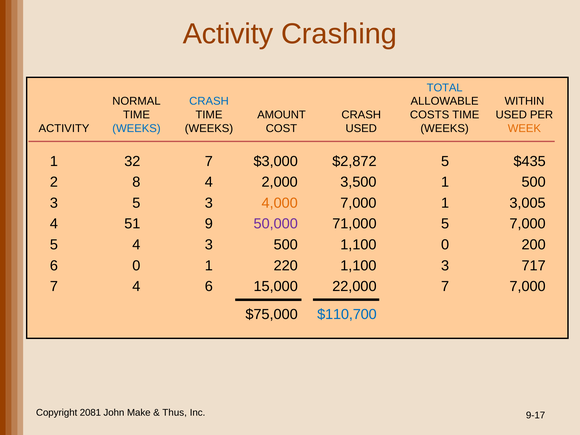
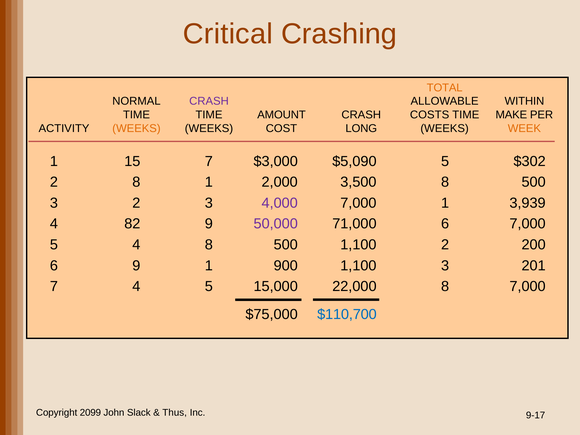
Activity at (228, 34): Activity -> Critical
TOTAL colour: blue -> orange
CRASH at (209, 101) colour: blue -> purple
TIME USED: USED -> MAKE
WEEKS at (136, 128) colour: blue -> orange
COST USED: USED -> LONG
32: 32 -> 15
$2,872: $2,872 -> $5,090
$435: $435 -> $302
8 4: 4 -> 1
3,500 1: 1 -> 8
3 5: 5 -> 2
4,000 colour: orange -> purple
3,005: 3,005 -> 3,939
51: 51 -> 82
71,000 5: 5 -> 6
4 3: 3 -> 8
1,100 0: 0 -> 2
6 0: 0 -> 9
220: 220 -> 900
717: 717 -> 201
4 6: 6 -> 5
22,000 7: 7 -> 8
2081: 2081 -> 2099
Make: Make -> Slack
